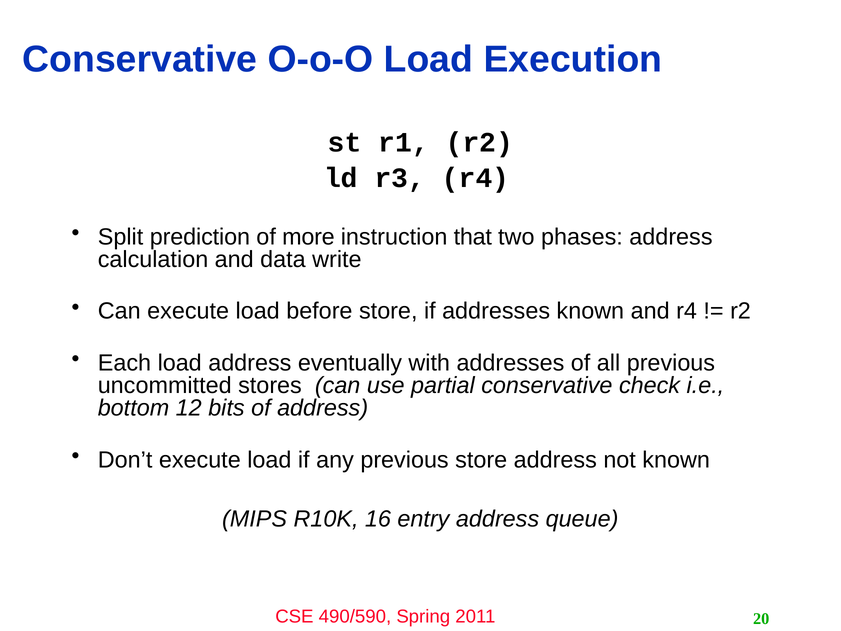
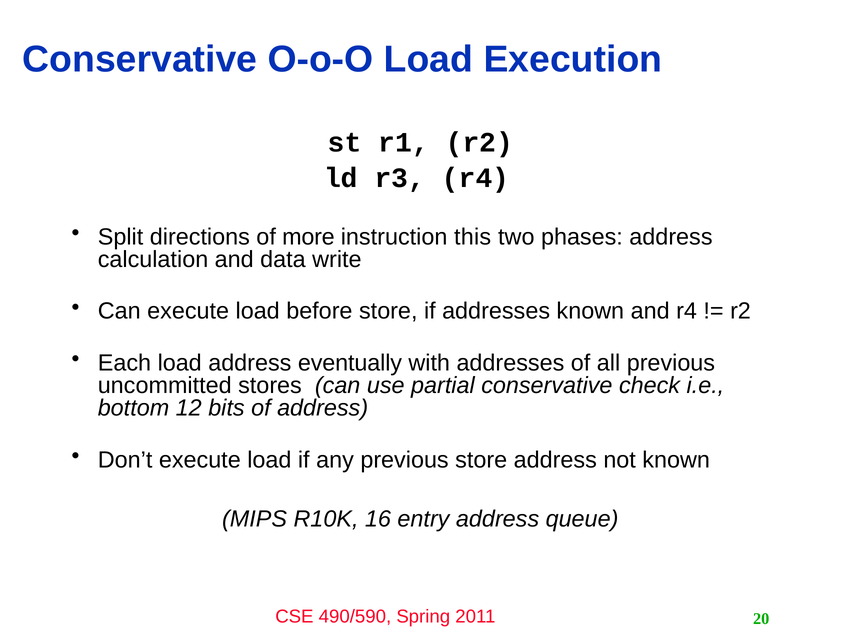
prediction: prediction -> directions
that: that -> this
